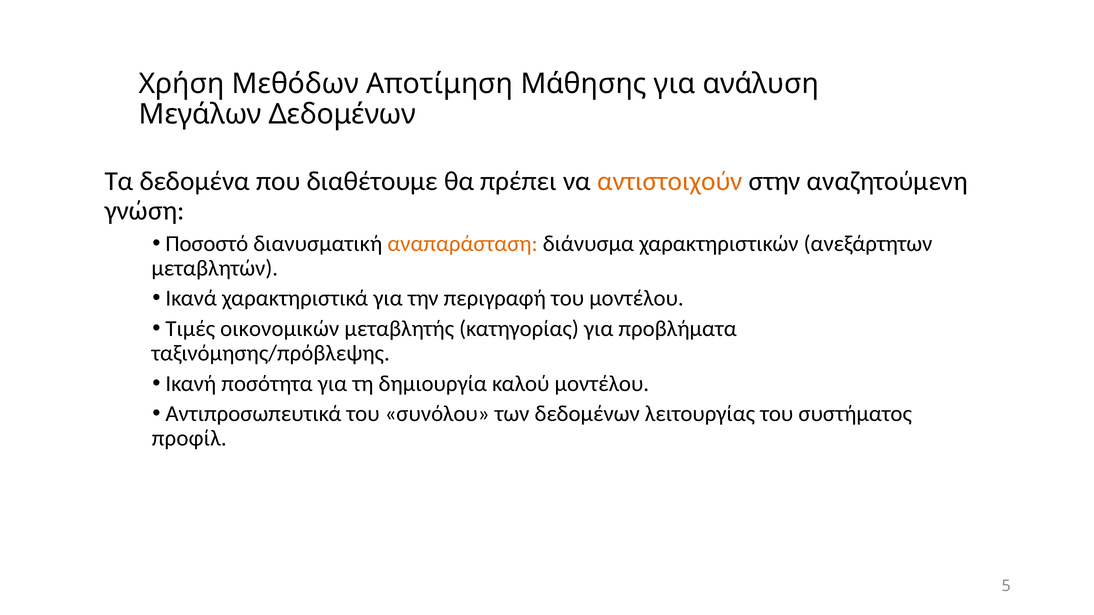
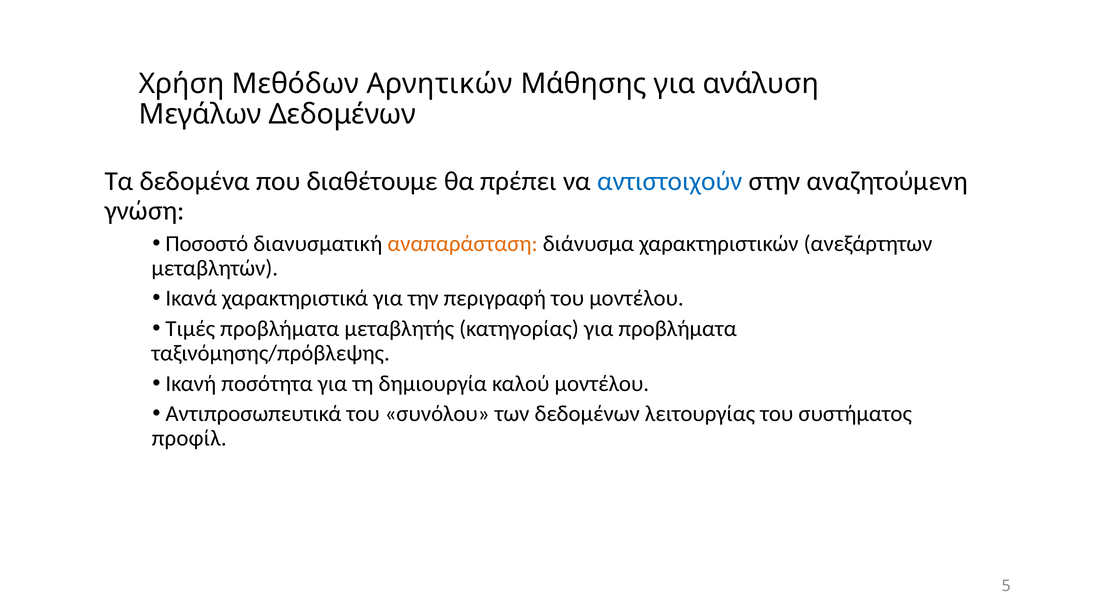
Αποτίμηση: Αποτίμηση -> Αρνητικών
αντιστοιχούν colour: orange -> blue
Τιμές οικονομικών: οικονομικών -> προβλήματα
